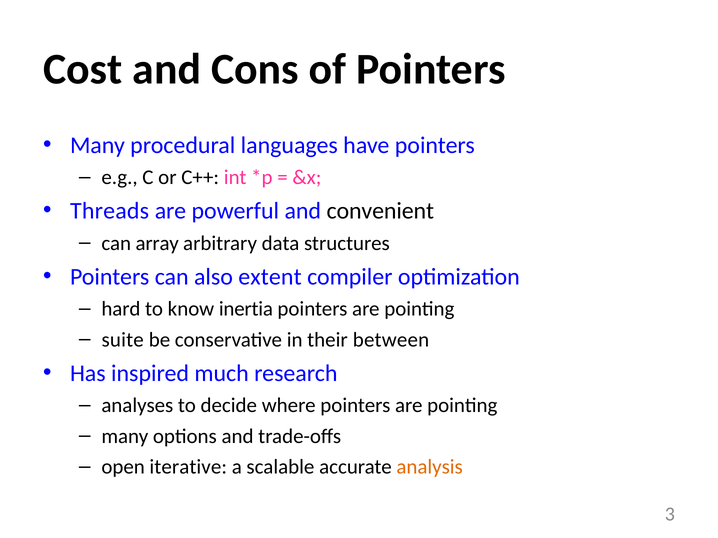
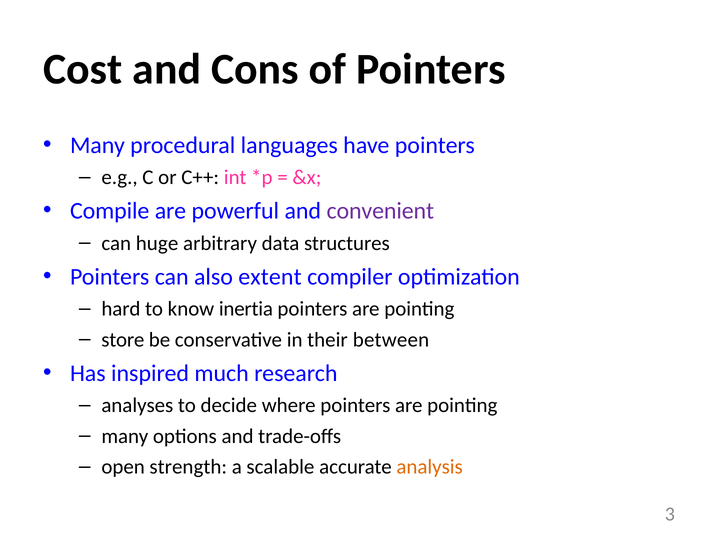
Threads: Threads -> Compile
convenient colour: black -> purple
array: array -> huge
suite: suite -> store
iterative: iterative -> strength
